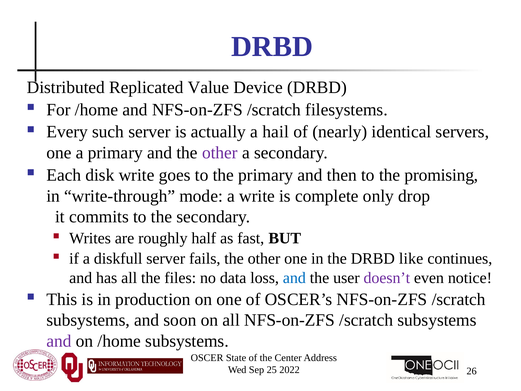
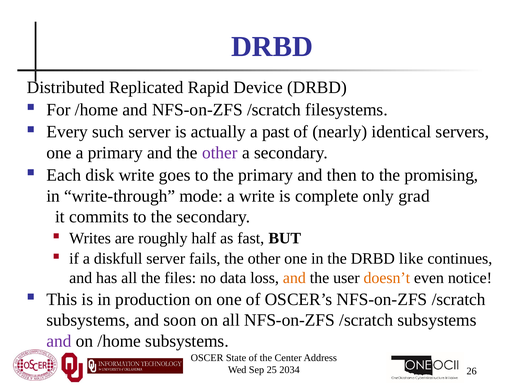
Value: Value -> Rapid
hail: hail -> past
drop: drop -> grad
and at (294, 278) colour: blue -> orange
doesn’t colour: purple -> orange
2022: 2022 -> 2034
